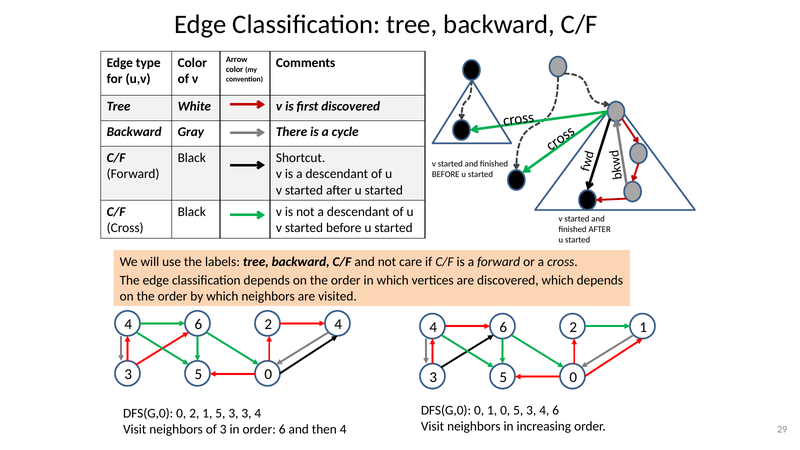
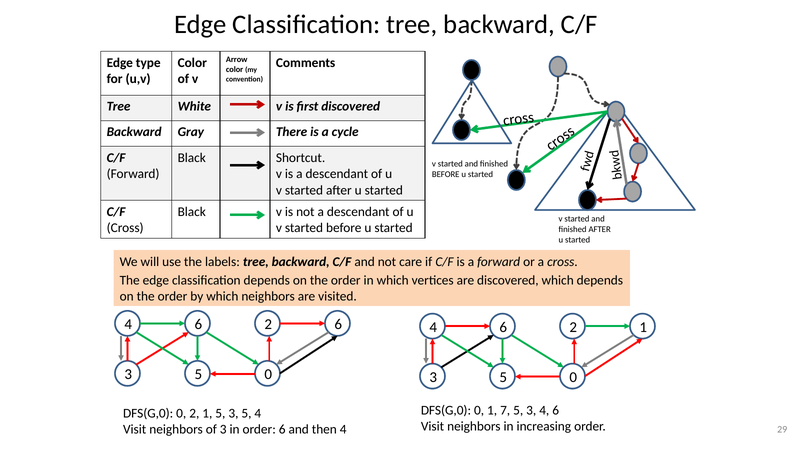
2 4: 4 -> 6
1 0: 0 -> 7
5 3 3: 3 -> 5
